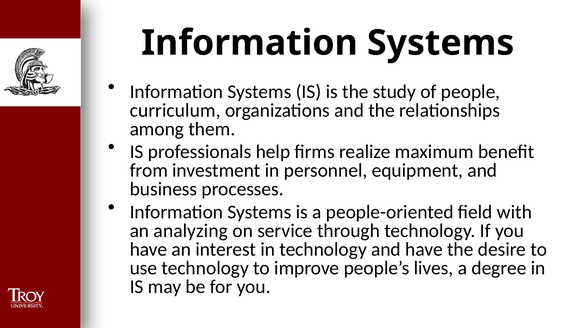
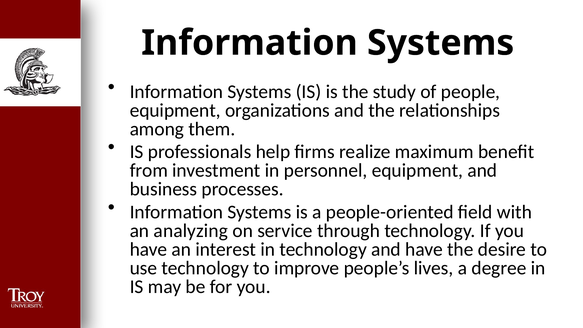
curriculum at (175, 110): curriculum -> equipment
